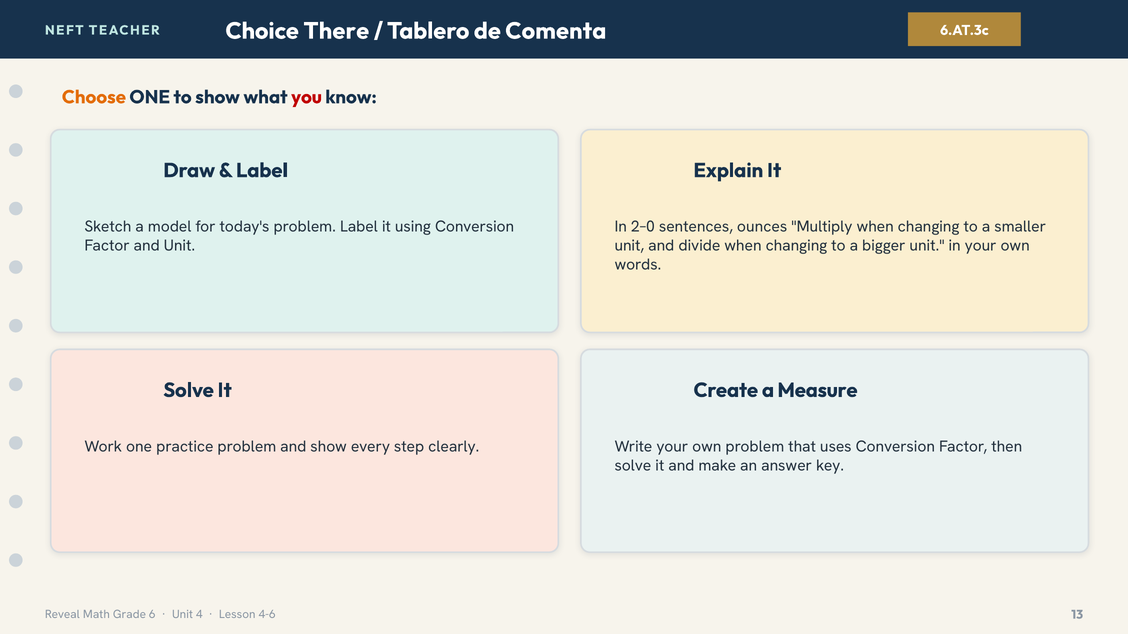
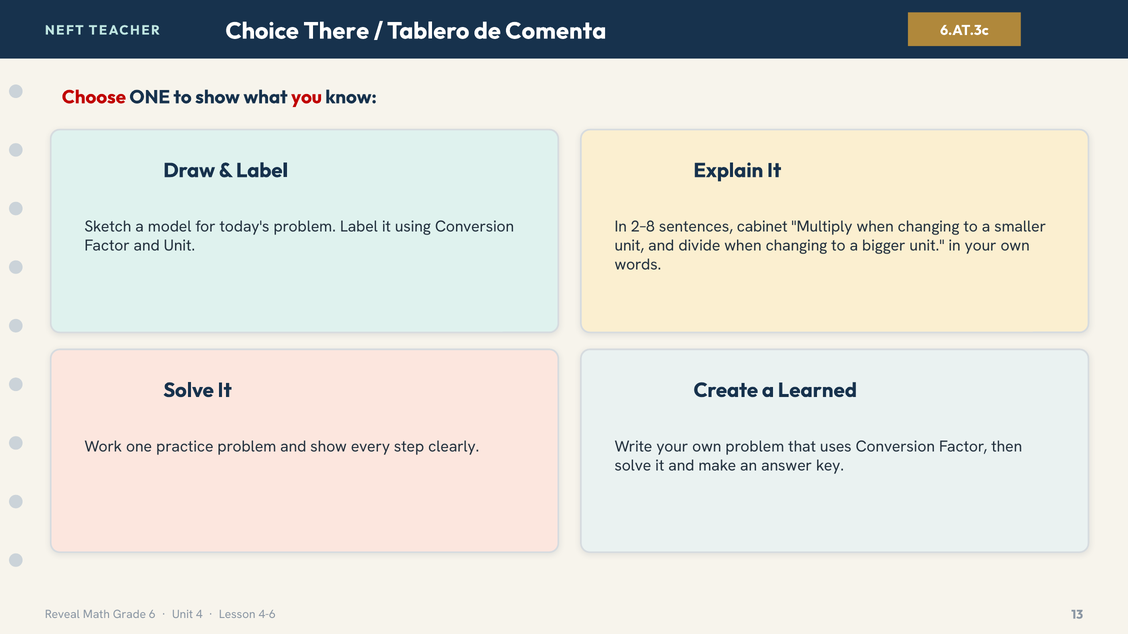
Choose colour: orange -> red
2–0: 2–0 -> 2–8
ounces: ounces -> cabinet
Measure: Measure -> Learned
